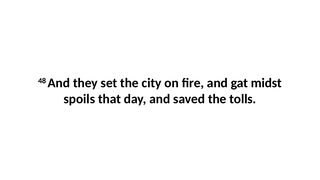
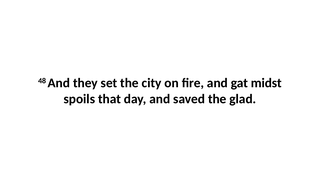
tolls: tolls -> glad
